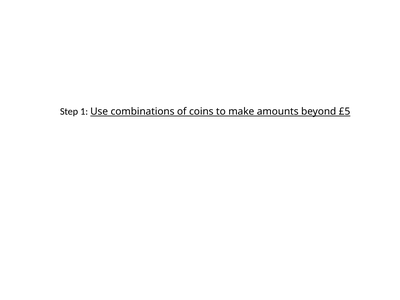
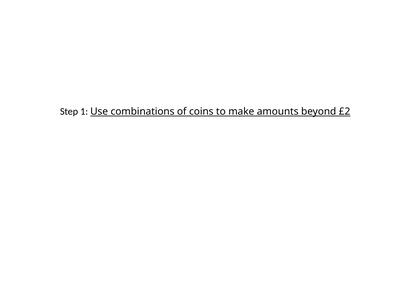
£5: £5 -> £2
